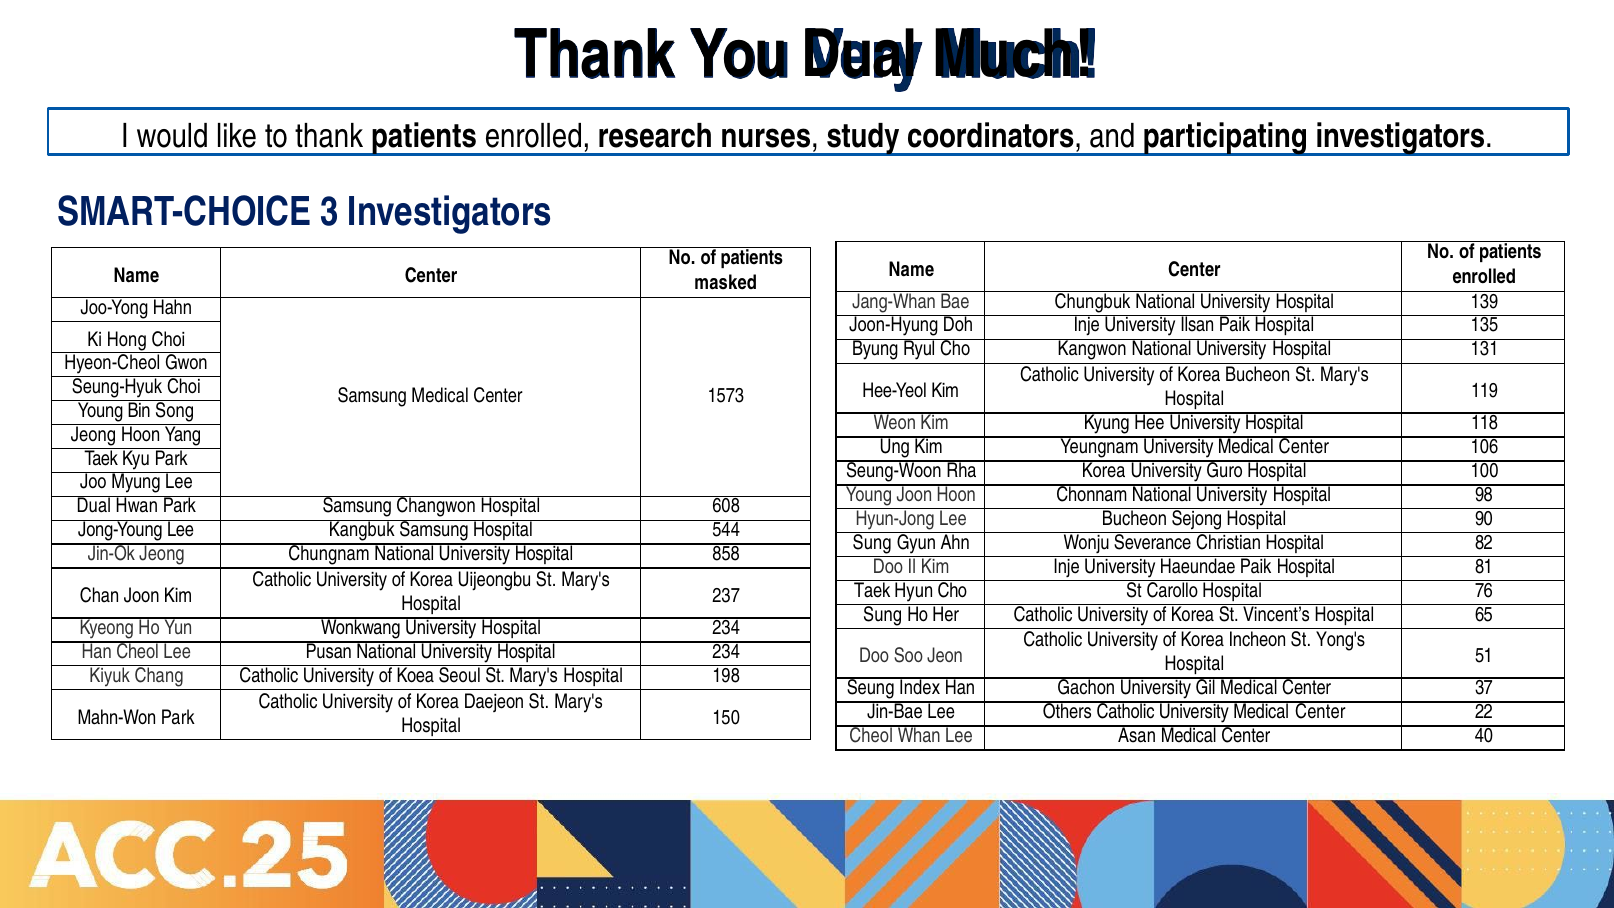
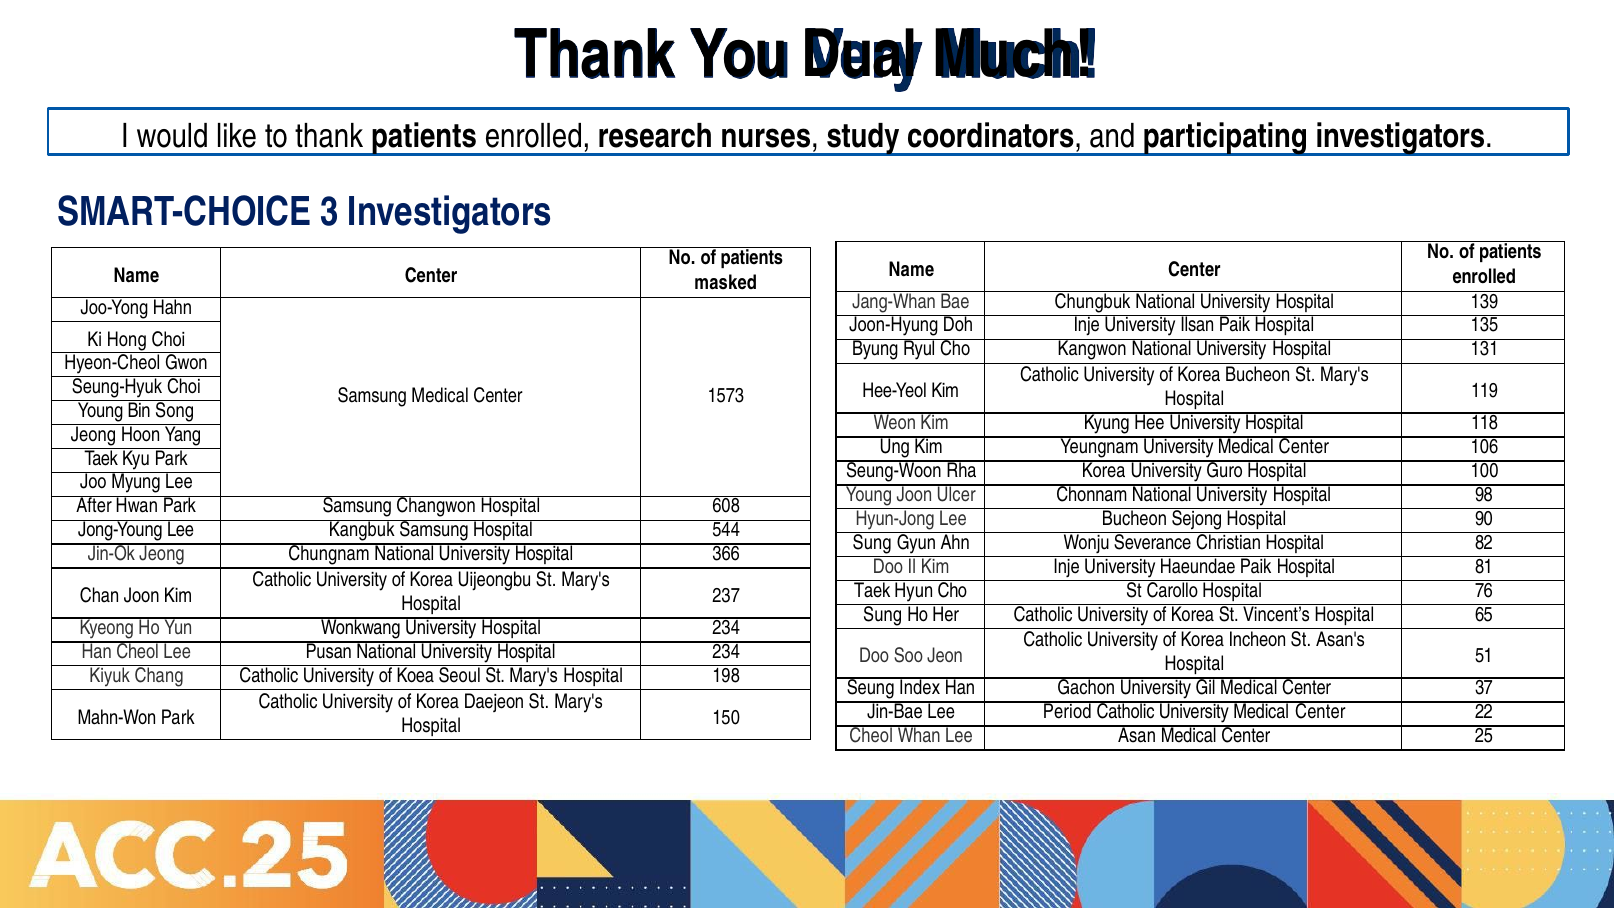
Joon Hoon: Hoon -> Ulcer
Dual at (94, 506): Dual -> After
858: 858 -> 366
Yong's: Yong's -> Asan's
Others: Others -> Period
40: 40 -> 25
